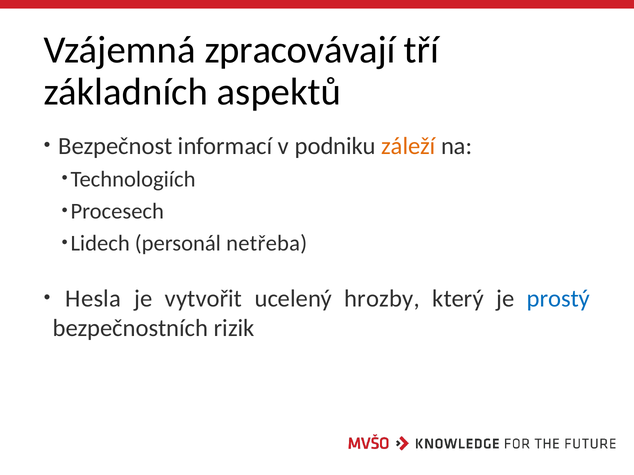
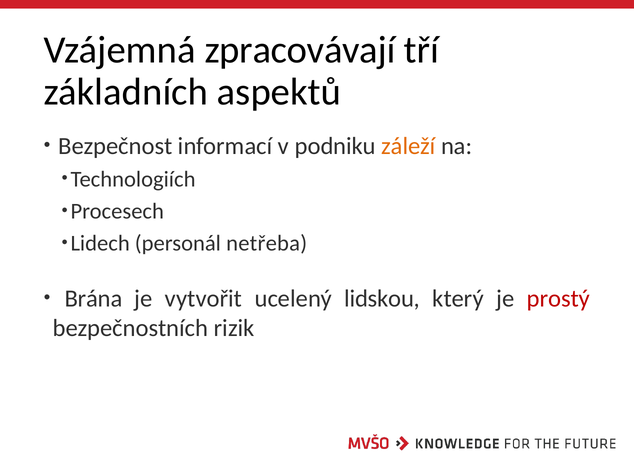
Hesla: Hesla -> Brána
hrozby: hrozby -> lidskou
prostý colour: blue -> red
